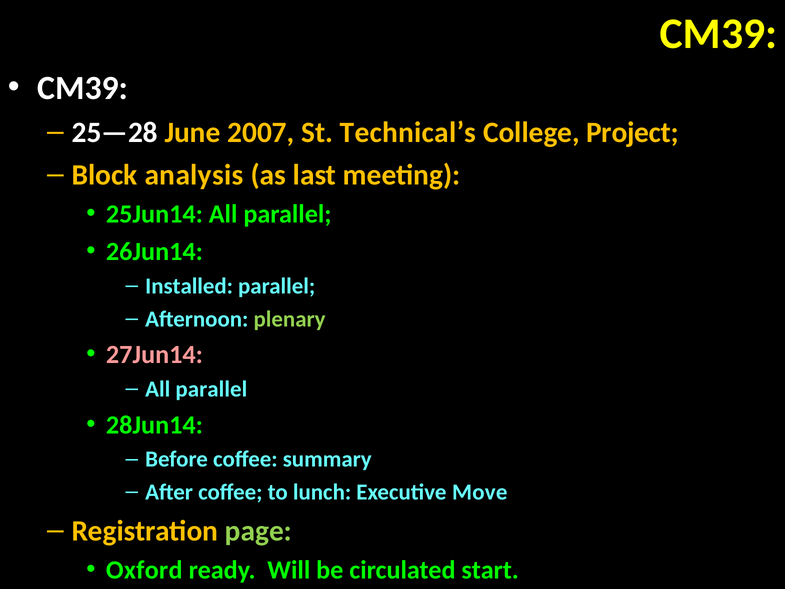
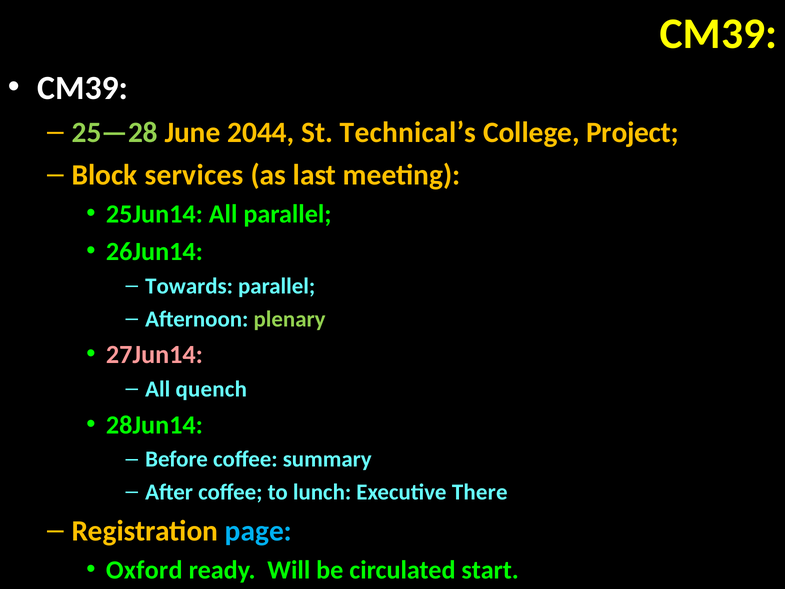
25—28 colour: white -> light green
2007: 2007 -> 2044
analysis: analysis -> services
Installed: Installed -> Towards
parallel at (211, 389): parallel -> quench
Move: Move -> There
page colour: light green -> light blue
